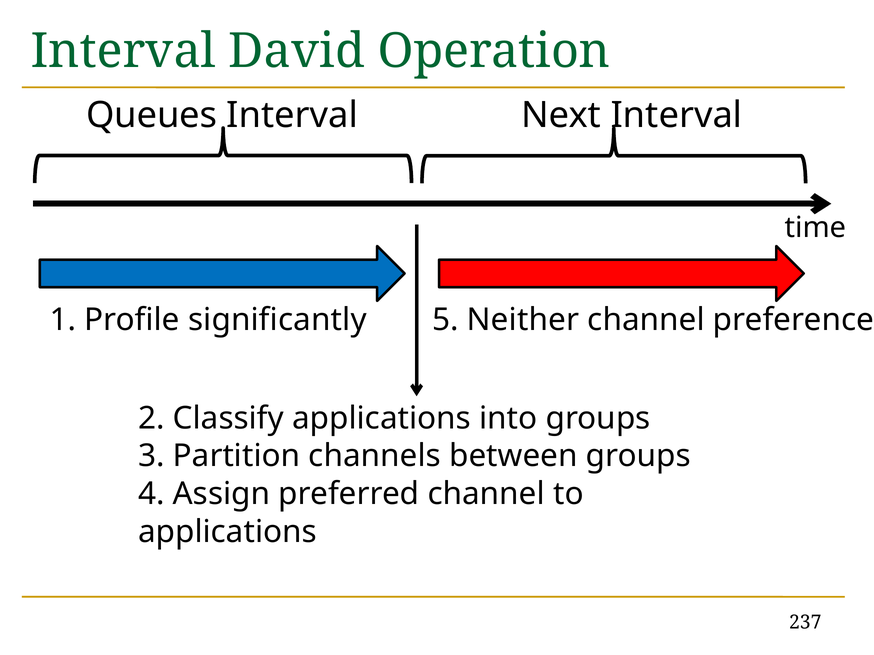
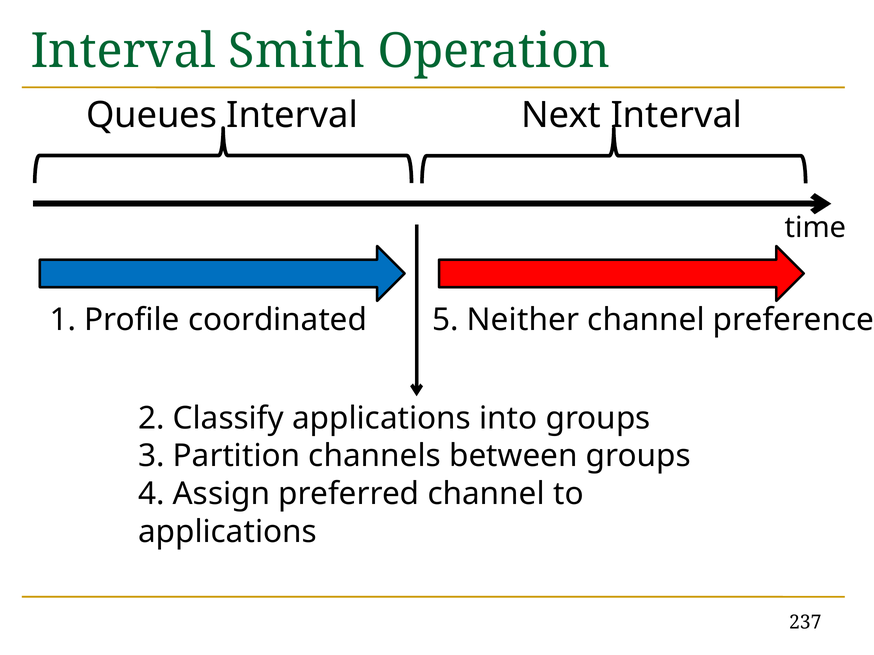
David: David -> Smith
significantly: significantly -> coordinated
